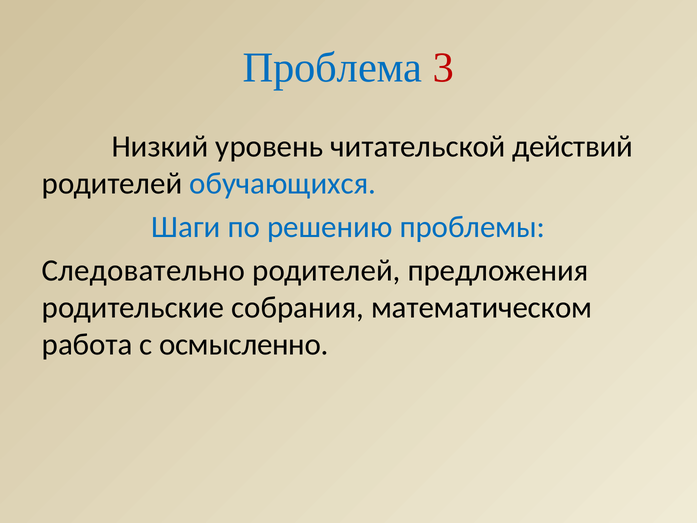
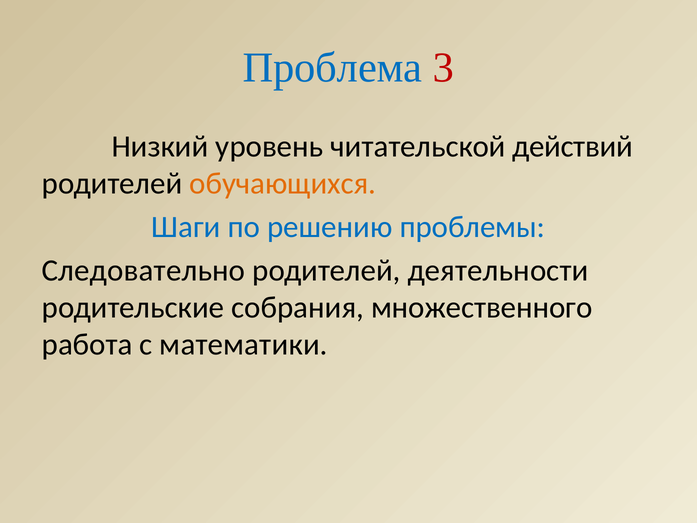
обучающихся colour: blue -> orange
предложения: предложения -> деятельности
математическом: математическом -> множественного
осмысленно: осмысленно -> математики
